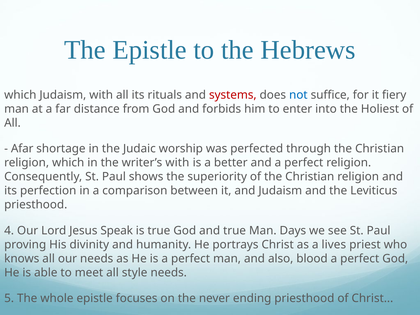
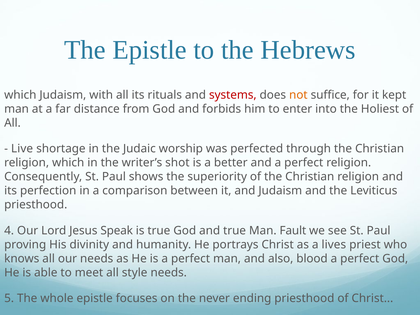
not colour: blue -> orange
fiery: fiery -> kept
Afar: Afar -> Live
writer’s with: with -> shot
Days: Days -> Fault
